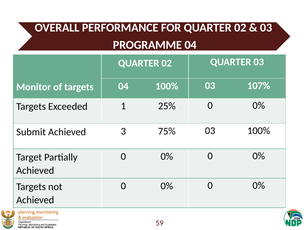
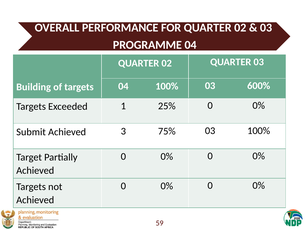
Monitor: Monitor -> Building
107%: 107% -> 600%
